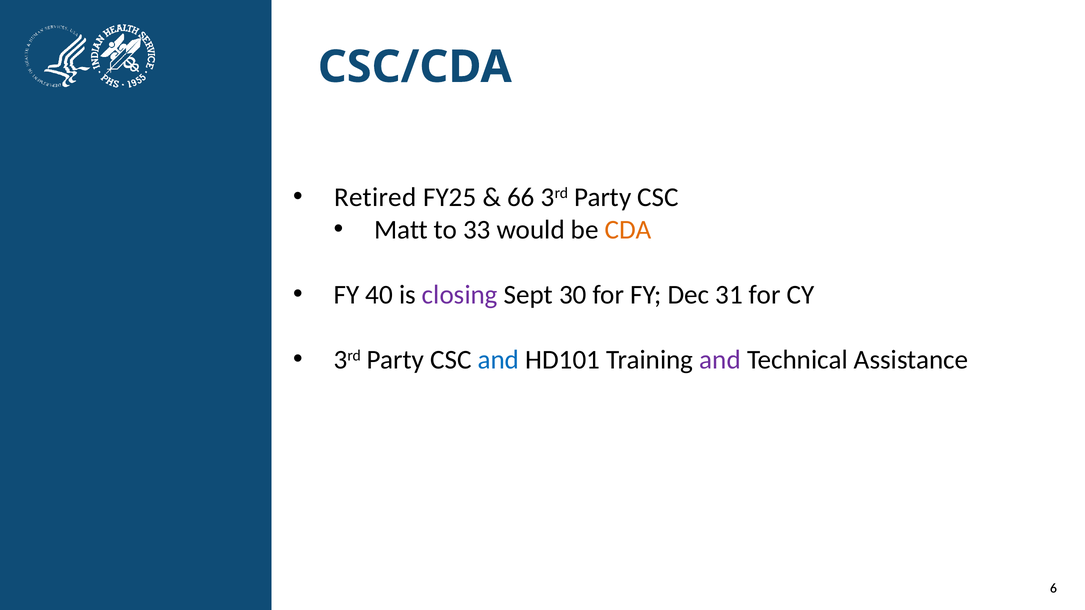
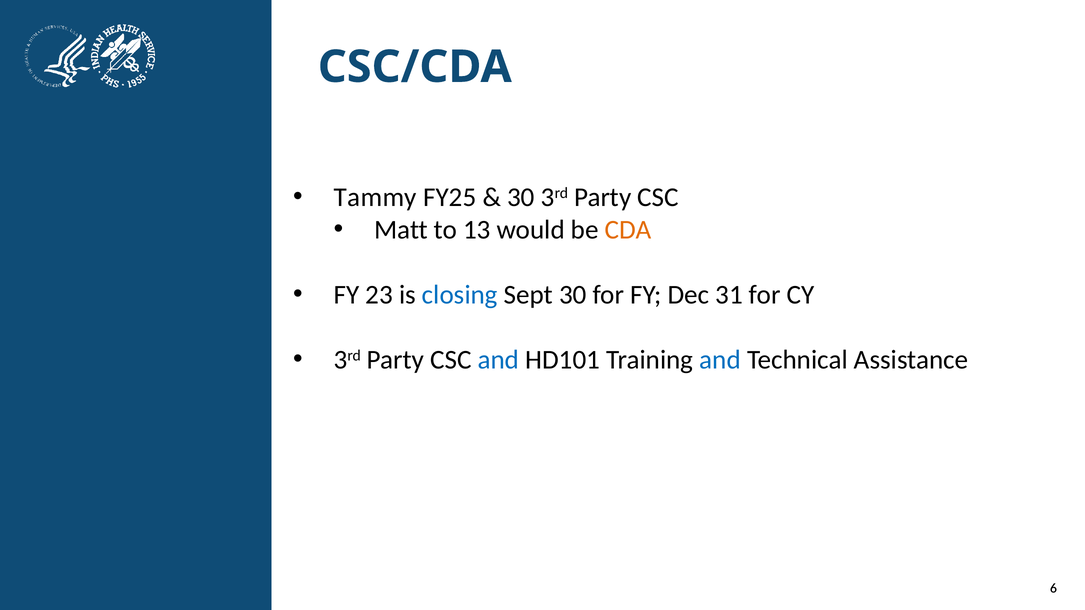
Retired: Retired -> Tammy
66 at (521, 197): 66 -> 30
33: 33 -> 13
40: 40 -> 23
closing colour: purple -> blue
and at (720, 360) colour: purple -> blue
